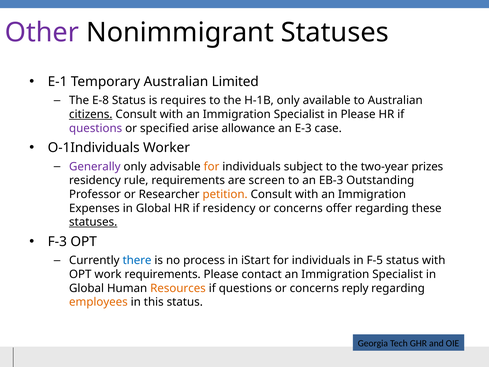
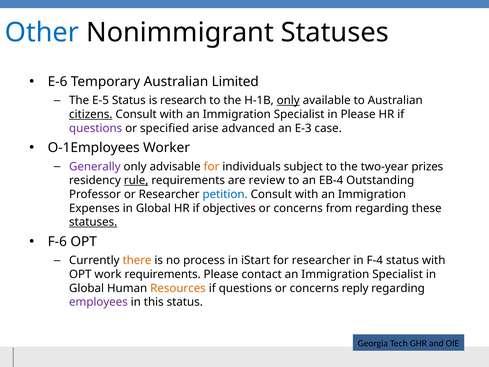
Other colour: purple -> blue
E-1: E-1 -> E-6
E-8: E-8 -> E-5
requires: requires -> research
only at (288, 100) underline: none -> present
allowance: allowance -> advanced
O-1Individuals: O-1Individuals -> O-1Employees
rule underline: none -> present
screen: screen -> review
EB-3: EB-3 -> EB-4
petition colour: orange -> blue
if residency: residency -> objectives
offer: offer -> from
F-3: F-3 -> F-6
there colour: blue -> orange
iStart for individuals: individuals -> researcher
F-5: F-5 -> F-4
employees colour: orange -> purple
